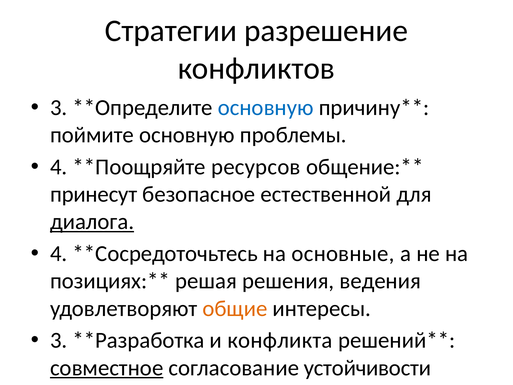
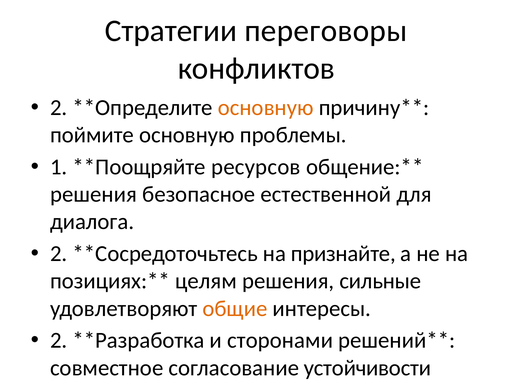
разрешение: разрешение -> переговоры
3 at (59, 108): 3 -> 2
основную at (266, 108) colour: blue -> orange
4 at (59, 167): 4 -> 1
принесут at (94, 194): принесут -> решения
диалога underline: present -> none
4 at (59, 254): 4 -> 2
основные: основные -> признайте
решая: решая -> целям
ведения: ведения -> сильные
3 at (59, 340): 3 -> 2
конфликта: конфликта -> сторонами
совместное underline: present -> none
